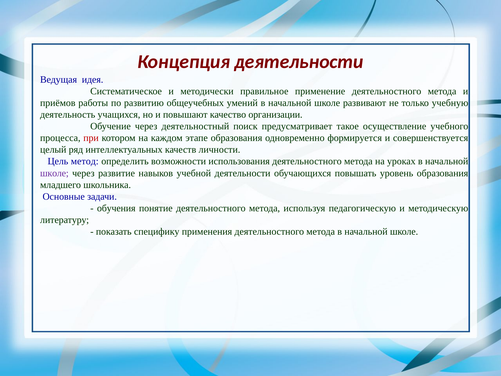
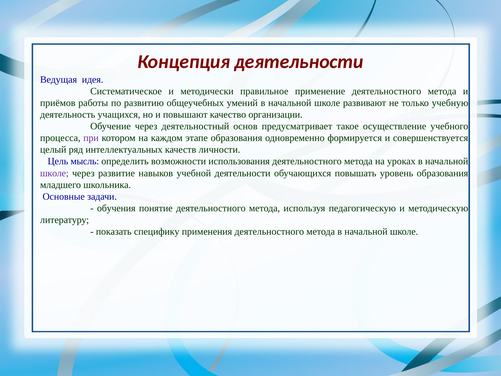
поиск: поиск -> основ
при colour: red -> purple
метод: метод -> мысль
